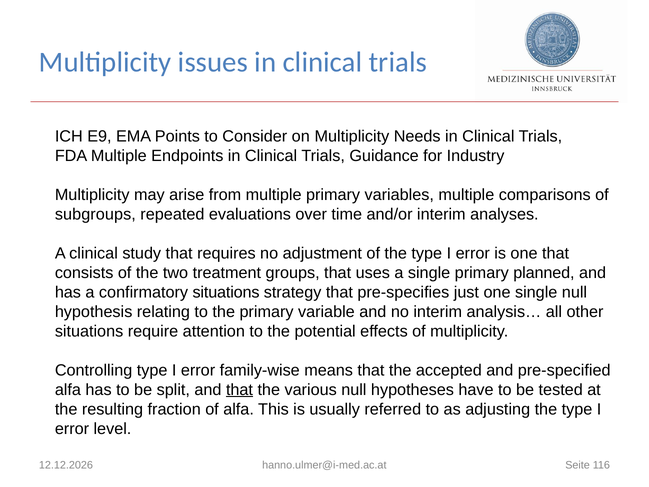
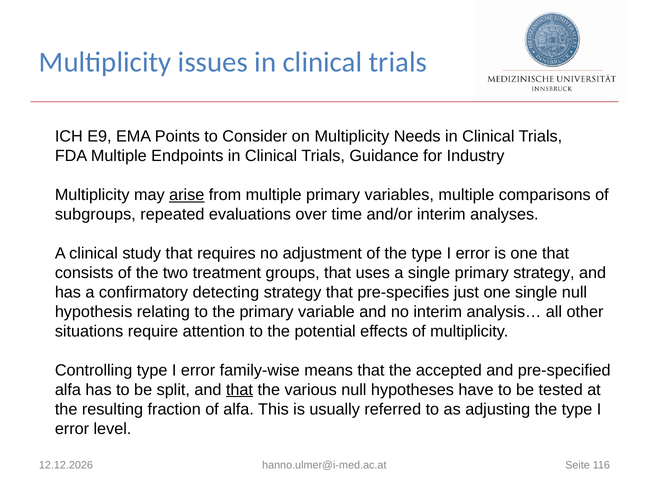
arise underline: none -> present
primary planned: planned -> strategy
confirmatory situations: situations -> detecting
